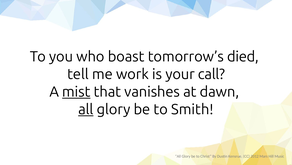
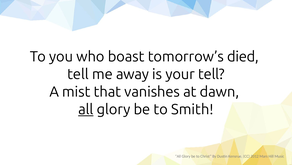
work: work -> away
your call: call -> tell
mist underline: present -> none
